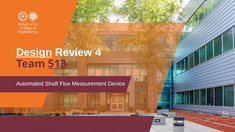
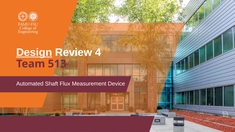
513 underline: present -> none
